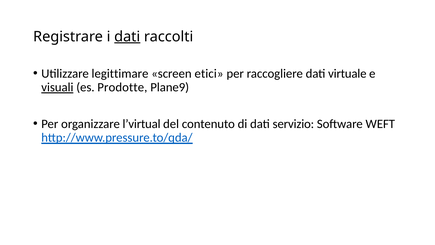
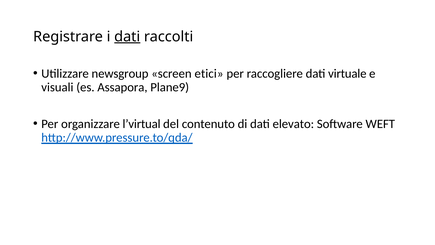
legittimare: legittimare -> newsgroup
visuali underline: present -> none
Prodotte: Prodotte -> Assapora
servizio: servizio -> elevato
